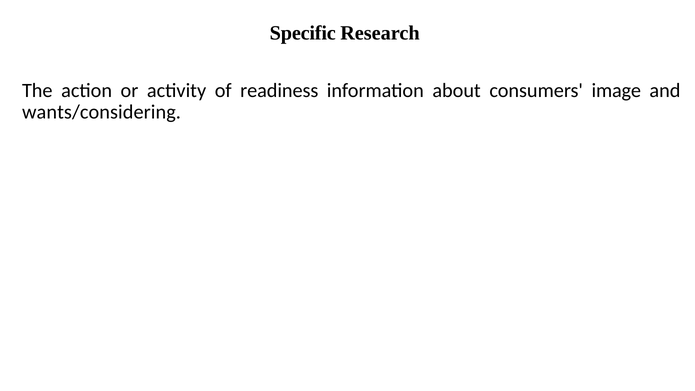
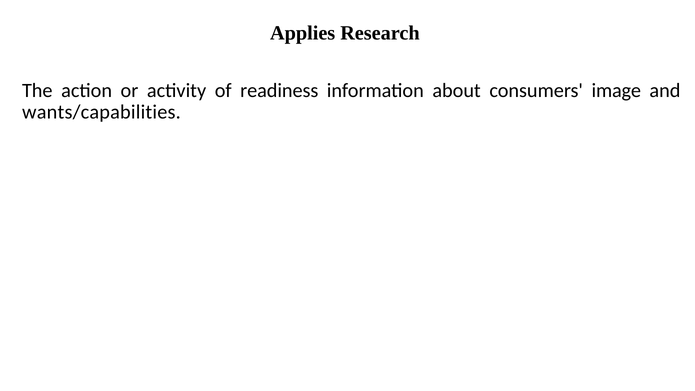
Specific: Specific -> Applies
wants/considering: wants/considering -> wants/capabilities
